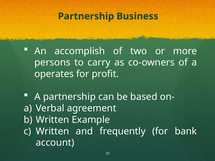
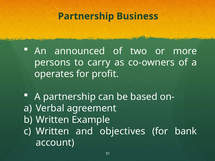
accomplish: accomplish -> announced
frequently: frequently -> objectives
